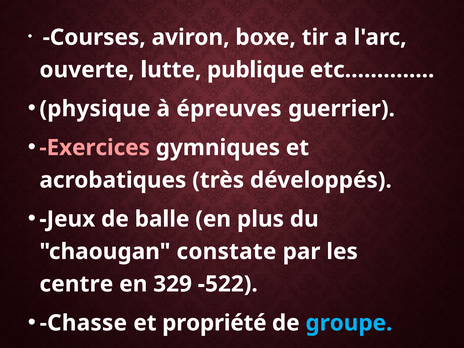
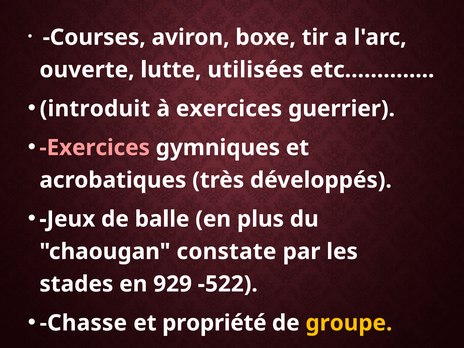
publique: publique -> utilisées
physique: physique -> introduit
à épreuves: épreuves -> exercices
centre: centre -> stades
329: 329 -> 929
groupe colour: light blue -> yellow
